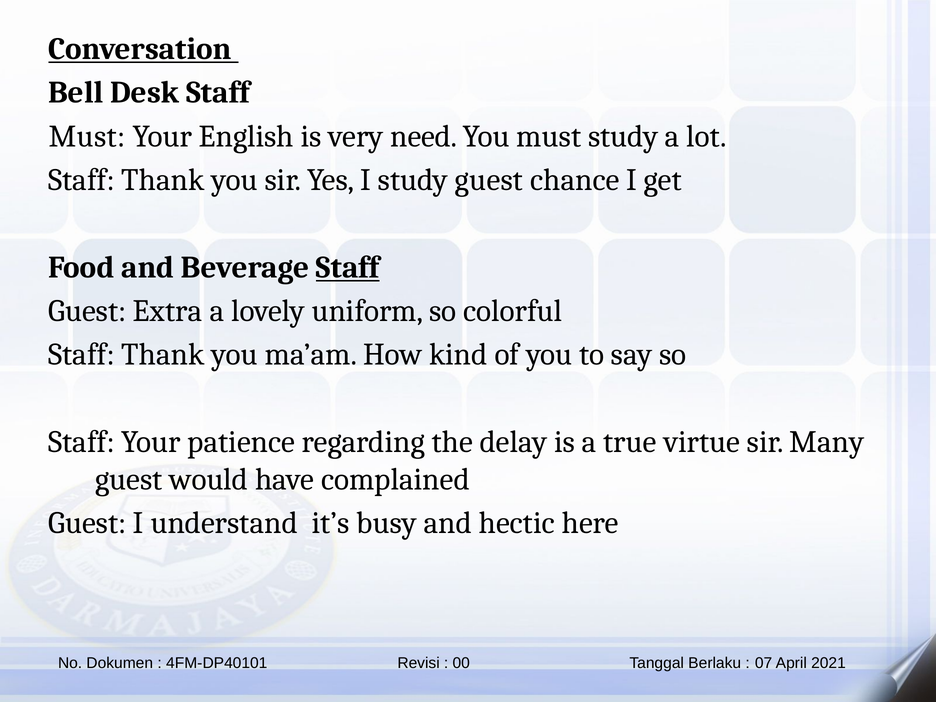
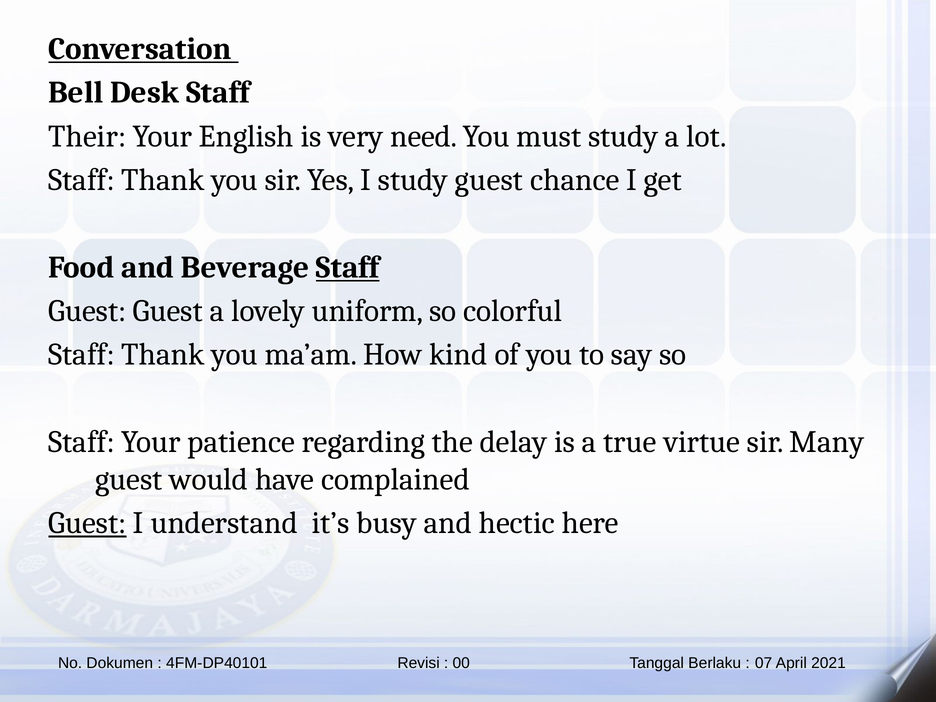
Must at (87, 136): Must -> Their
Guest Extra: Extra -> Guest
Guest at (87, 523) underline: none -> present
